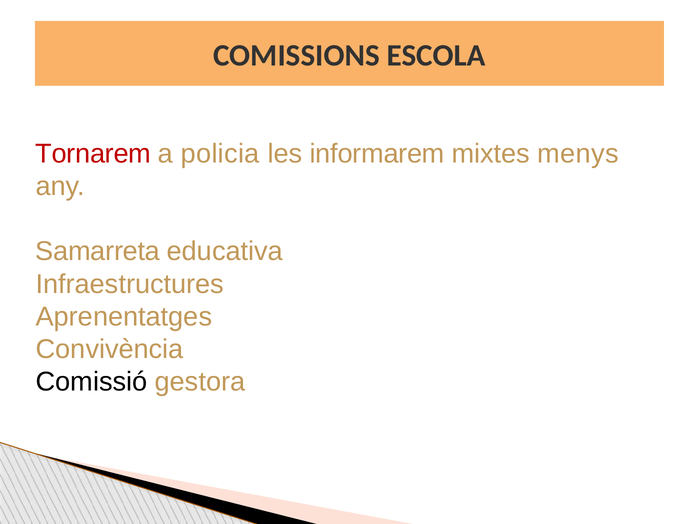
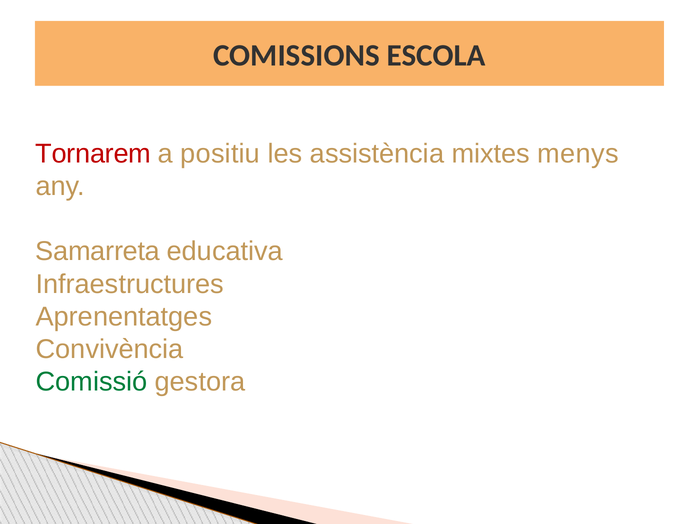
policia: policia -> positiu
informarem: informarem -> assistència
Comissió colour: black -> green
